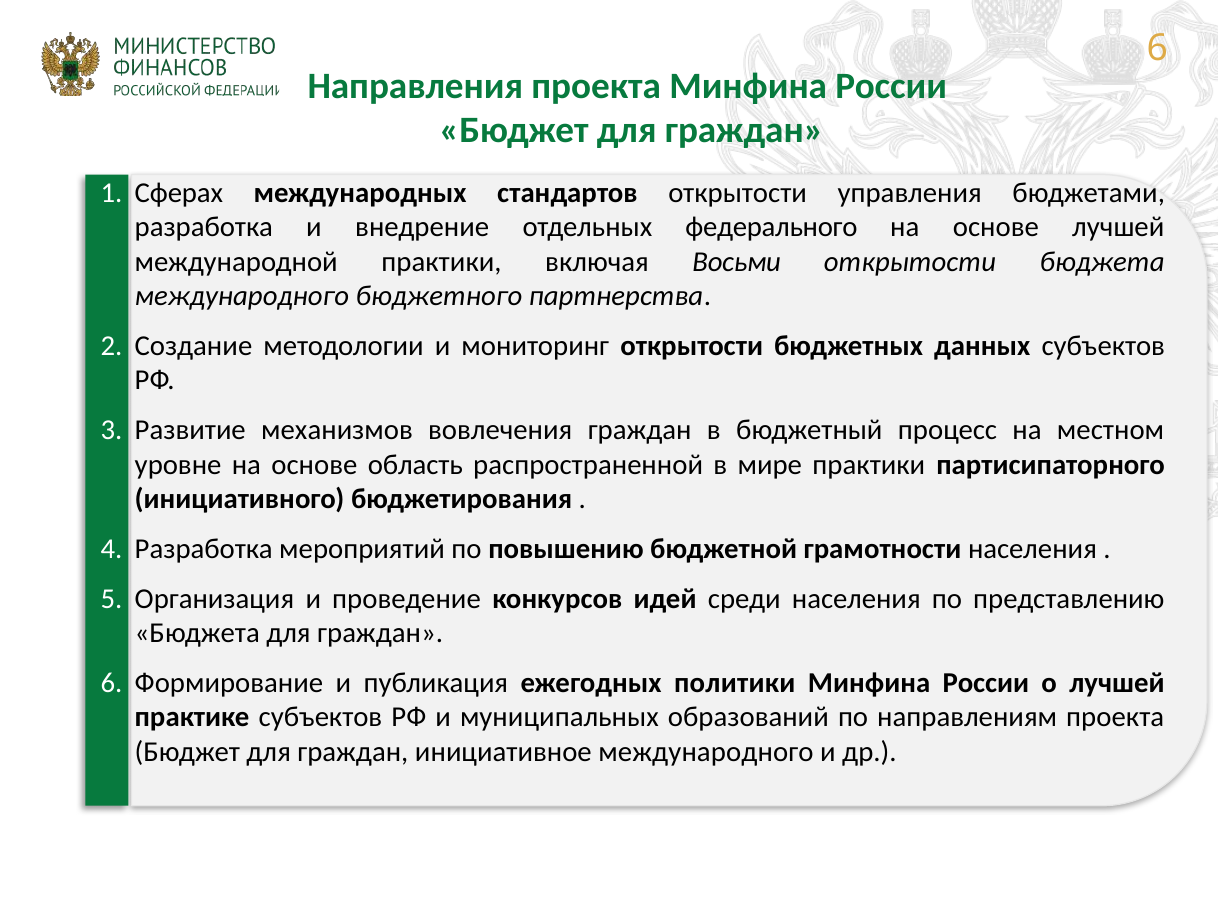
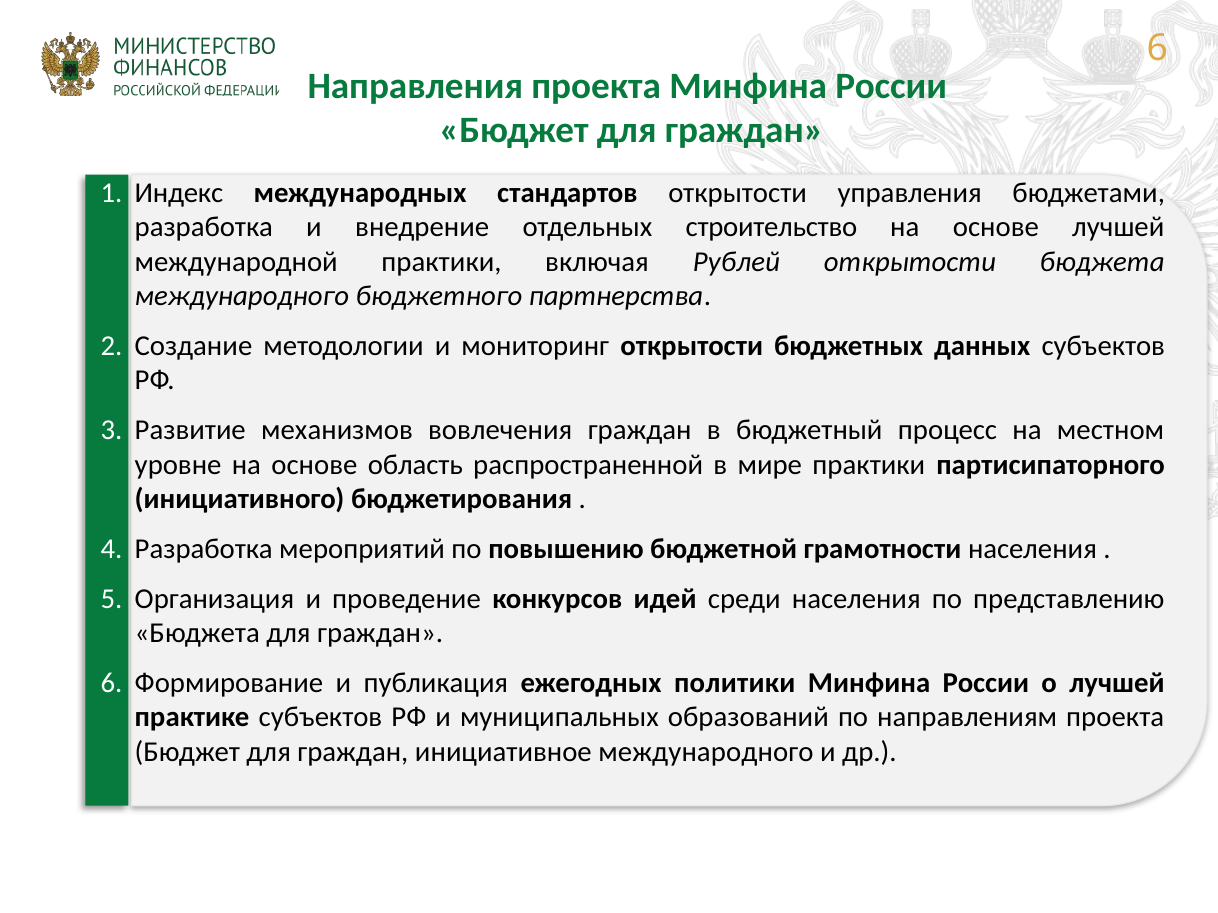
Сферах: Сферах -> Индекс
федерального: федерального -> строительство
Восьми: Восьми -> Рублей
